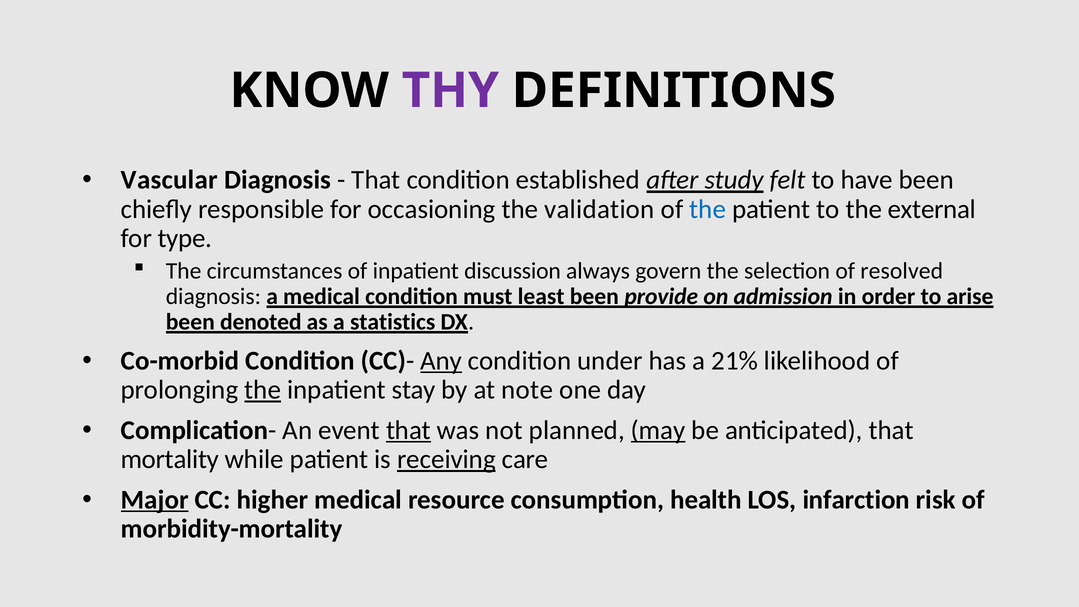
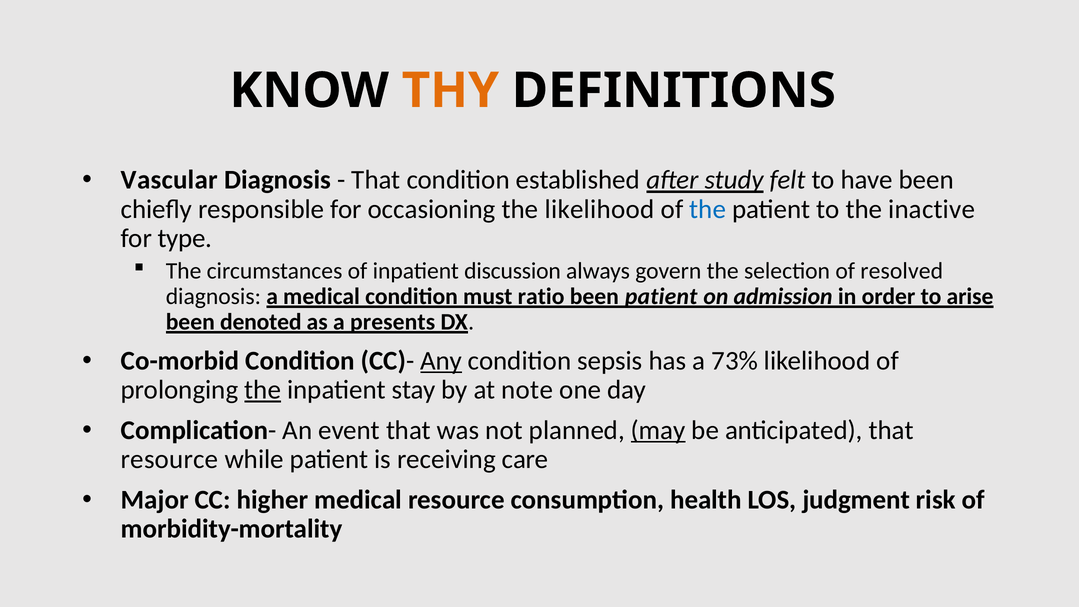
THY colour: purple -> orange
the validation: validation -> likelihood
external: external -> inactive
least: least -> ratio
been provide: provide -> patient
statistics: statistics -> presents
under: under -> sepsis
21%: 21% -> 73%
that at (408, 430) underline: present -> none
mortality at (170, 459): mortality -> resource
receiving underline: present -> none
Major underline: present -> none
infarction: infarction -> judgment
